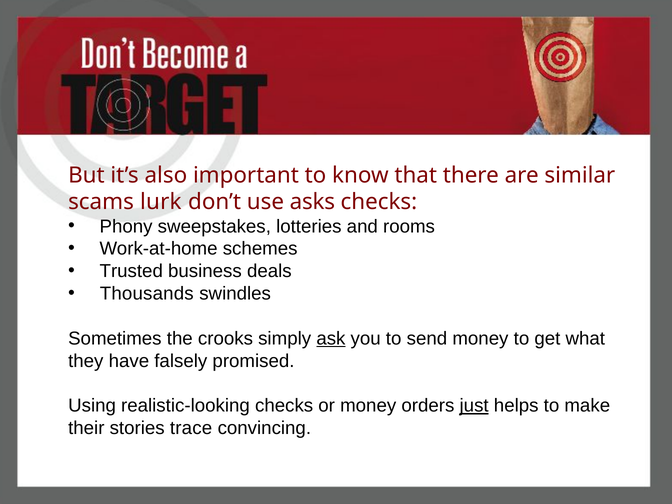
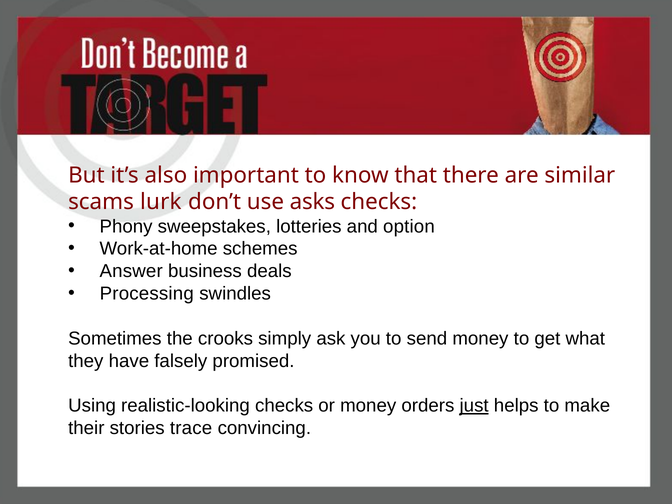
rooms: rooms -> option
Trusted: Trusted -> Answer
Thousands: Thousands -> Processing
ask underline: present -> none
